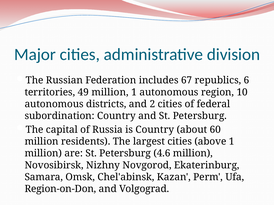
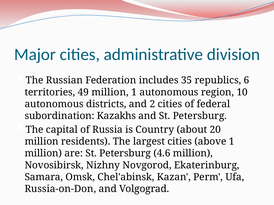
67: 67 -> 35
subordination Country: Country -> Kazakhs
60: 60 -> 20
Region-on-Don: Region-on-Don -> Russia-on-Don
